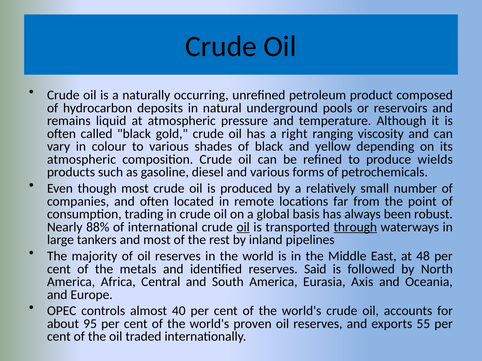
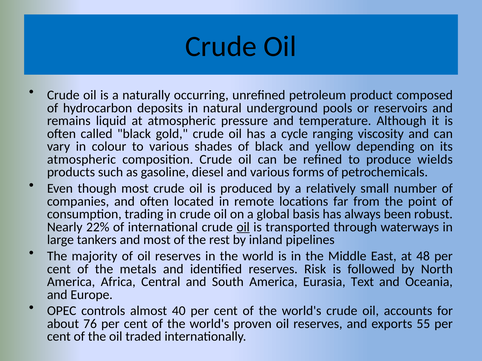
right: right -> cycle
88%: 88% -> 22%
through underline: present -> none
Said: Said -> Risk
Axis: Axis -> Text
95: 95 -> 76
